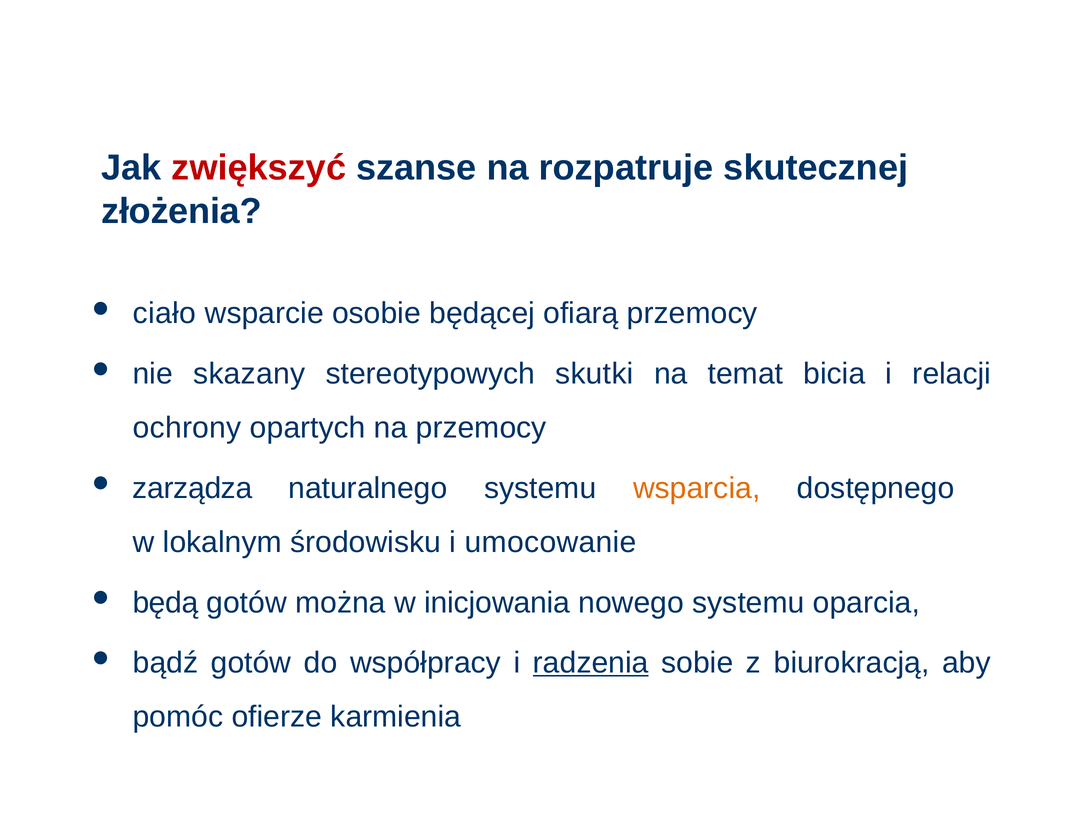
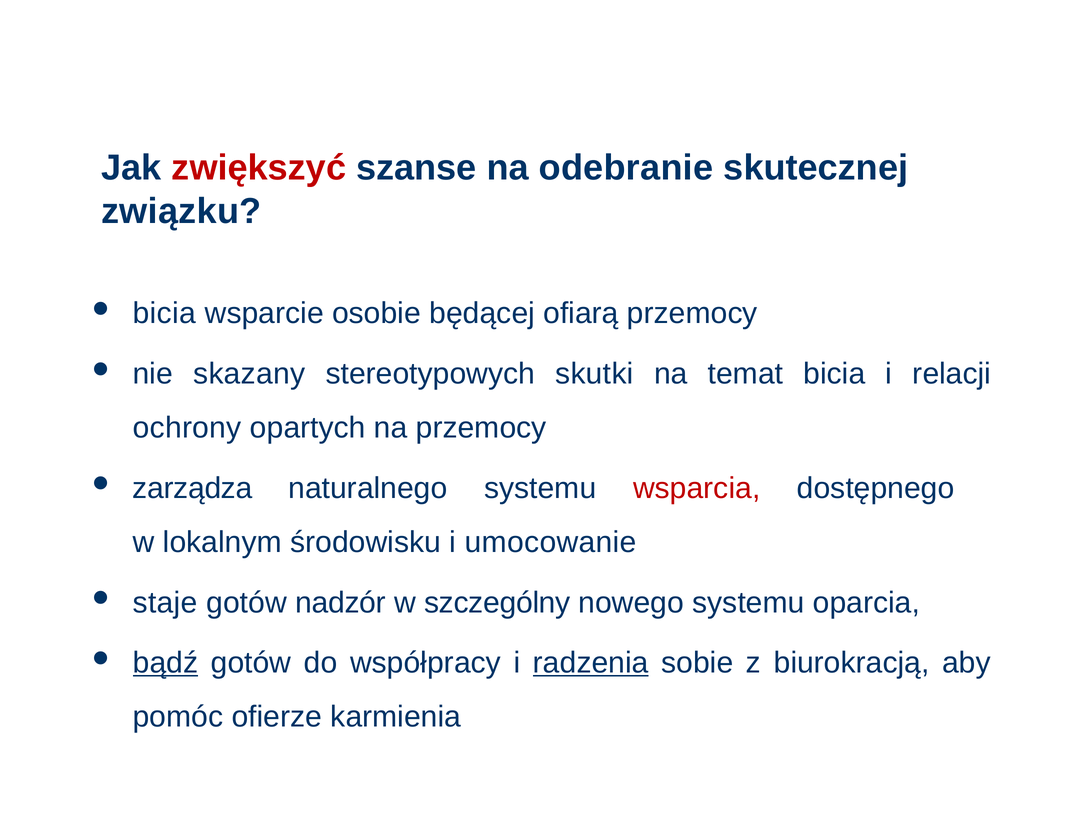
rozpatruje: rozpatruje -> odebranie
złożenia: złożenia -> związku
ciało at (164, 314): ciało -> bicia
wsparcia colour: orange -> red
będą: będą -> staje
można: można -> nadzór
inicjowania: inicjowania -> szczególny
bądź underline: none -> present
